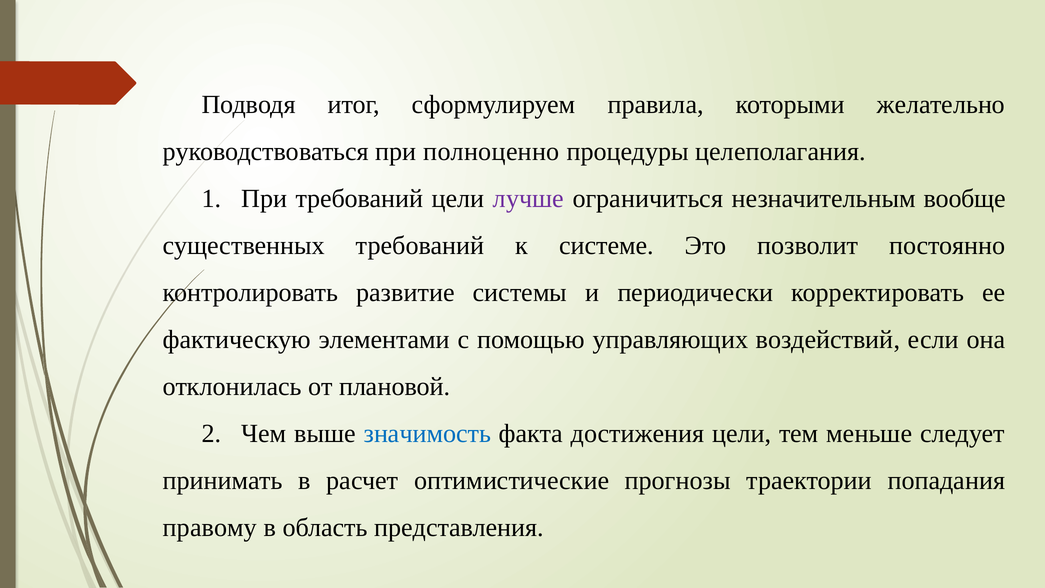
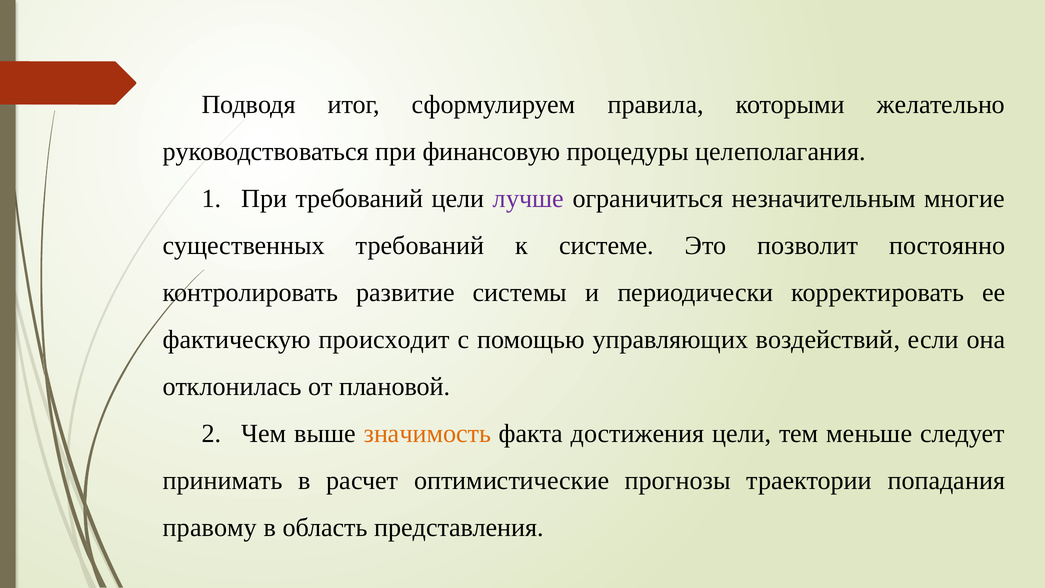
полноценно: полноценно -> финансовую
вообще: вообще -> многие
элементами: элементами -> происходит
значимость colour: blue -> orange
